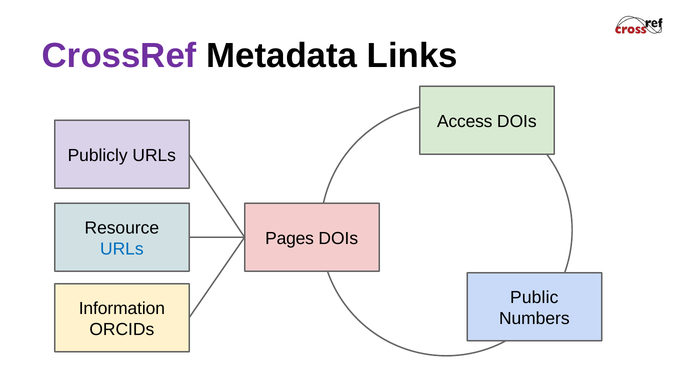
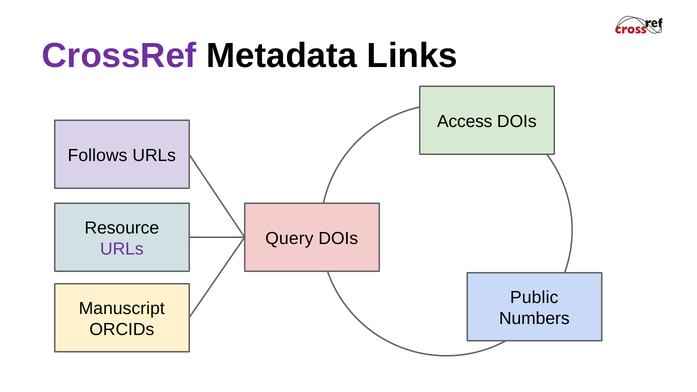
Publicly: Publicly -> Follows
Pages: Pages -> Query
URLs at (122, 249) colour: blue -> purple
Information: Information -> Manuscript
